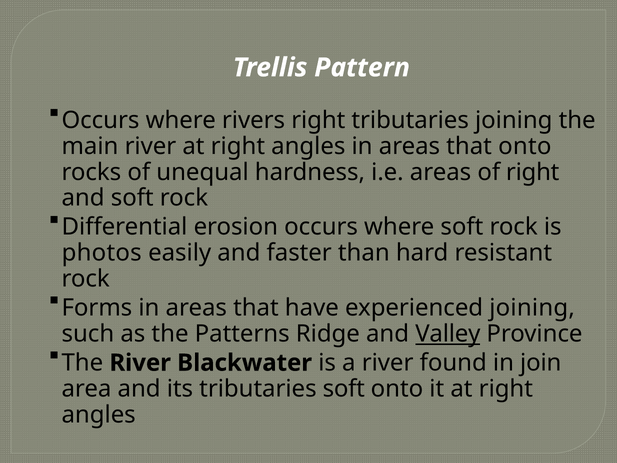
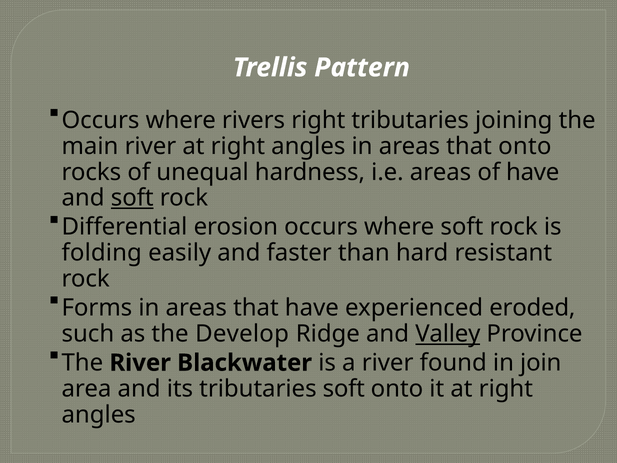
of right: right -> have
soft at (132, 198) underline: none -> present
photos: photos -> folding
experienced joining: joining -> eroded
Patterns: Patterns -> Develop
